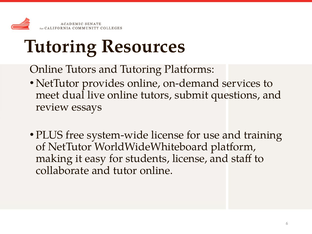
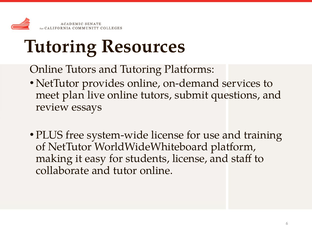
dual: dual -> plan
